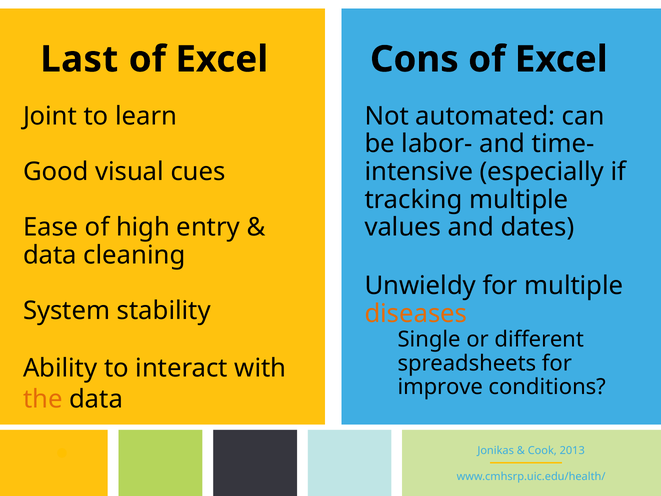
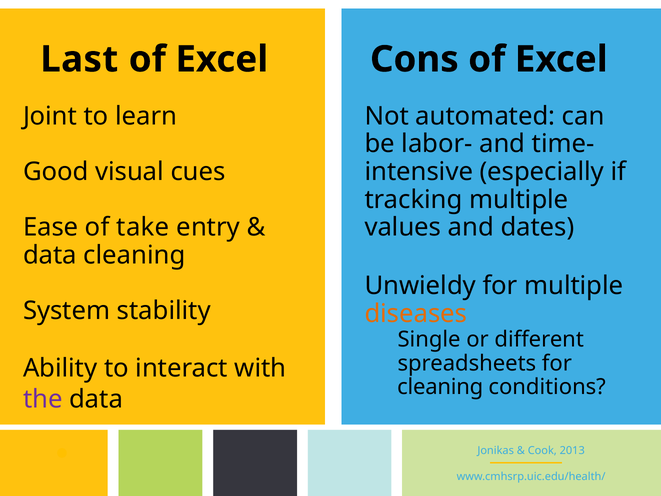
high: high -> take
improve at (440, 387): improve -> cleaning
the colour: orange -> purple
